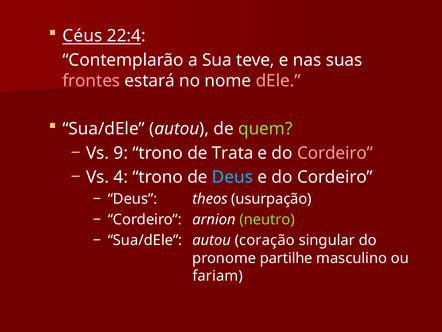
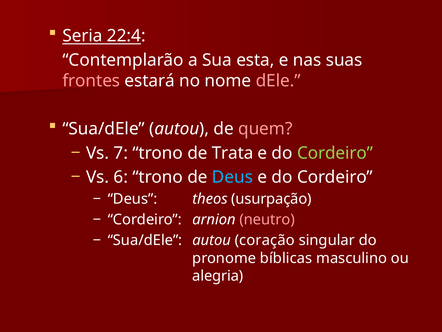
Céus: Céus -> Seria
teve: teve -> esta
quem colour: light green -> pink
9: 9 -> 7
Cordeiro at (335, 153) colour: pink -> light green
4: 4 -> 6
neutro colour: light green -> pink
partilhe: partilhe -> bíblicas
fariam: fariam -> alegria
